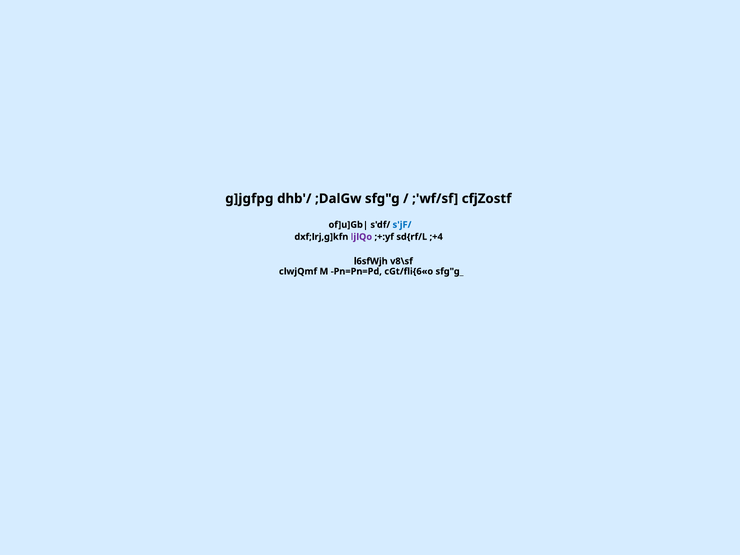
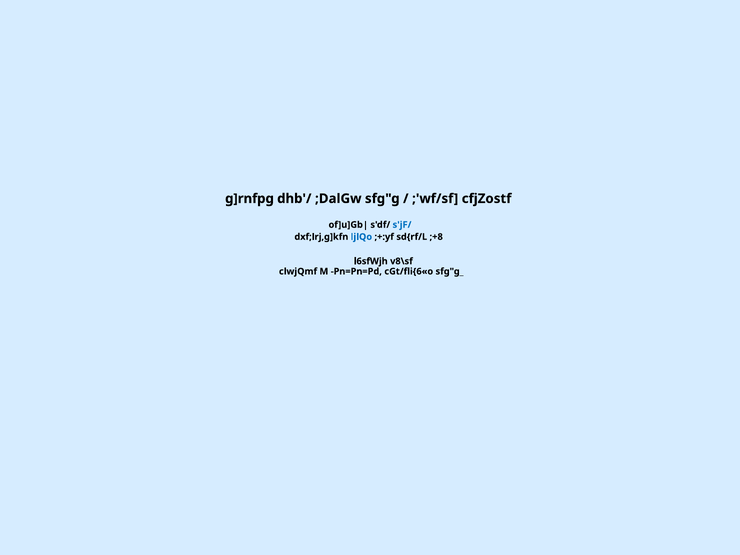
g]jgfpg: g]jgfpg -> g]rnfpg
ljlQo colour: purple -> blue
;+4: ;+4 -> ;+8
